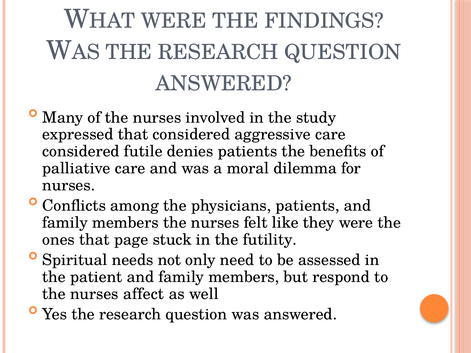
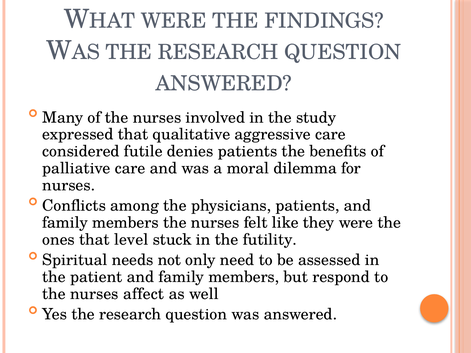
that considered: considered -> qualitative
page: page -> level
